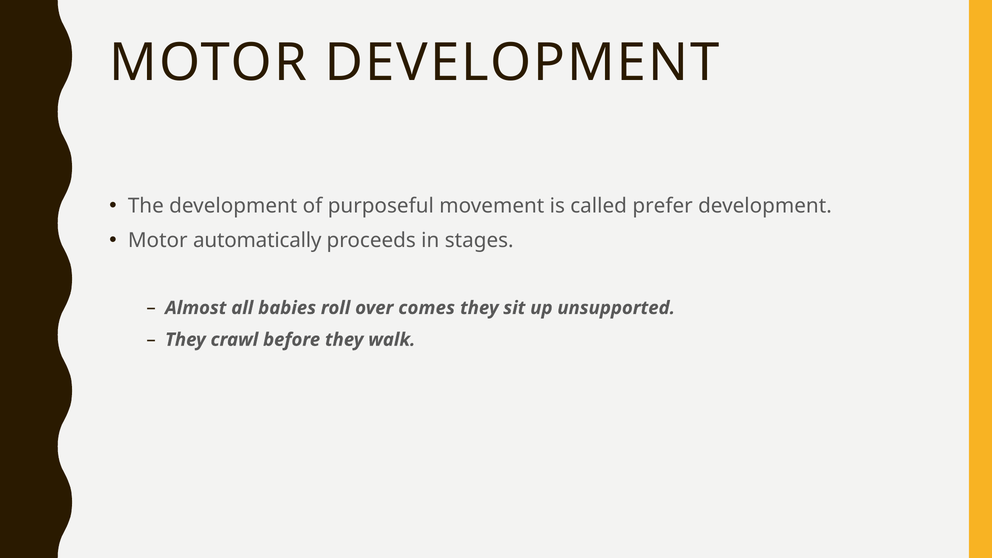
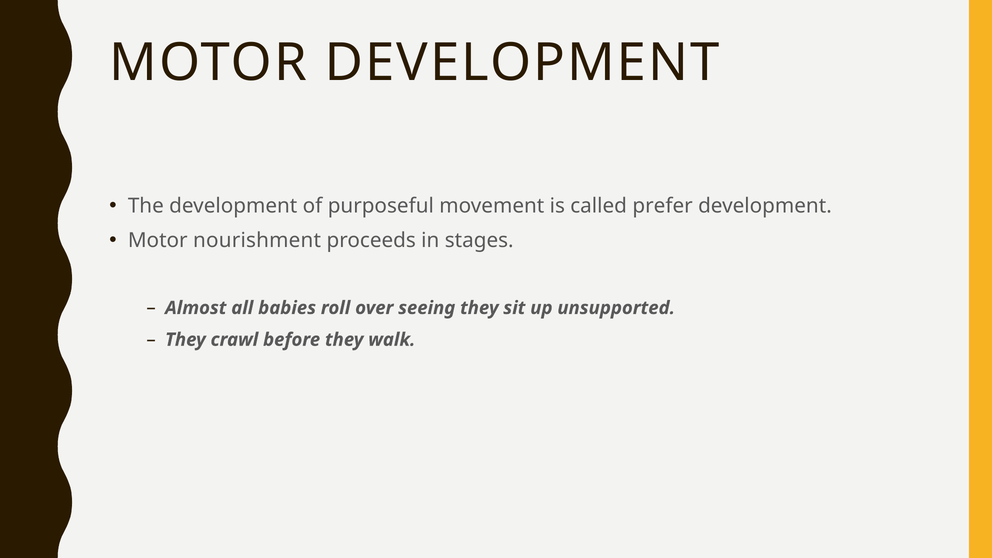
automatically: automatically -> nourishment
comes: comes -> seeing
